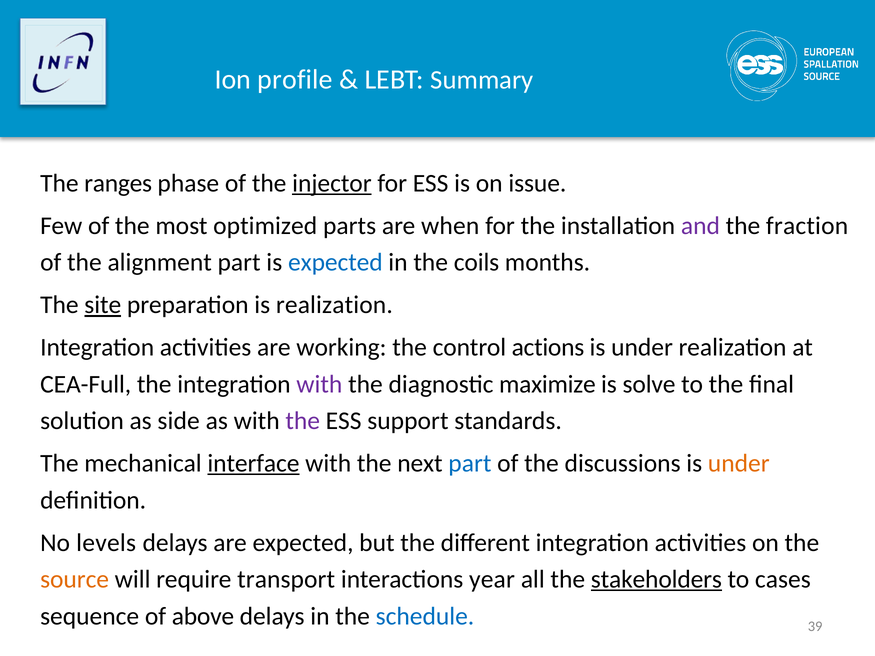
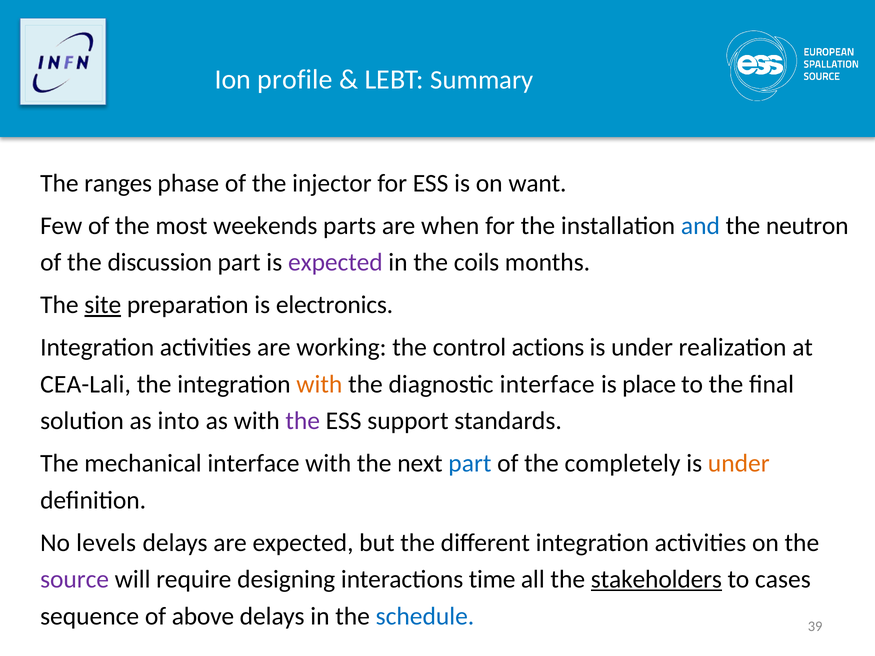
injector underline: present -> none
issue: issue -> want
optimized: optimized -> weekends
and colour: purple -> blue
fraction: fraction -> neutron
alignment: alignment -> discussion
expected at (335, 263) colour: blue -> purple
is realization: realization -> electronics
CEA-Full: CEA-Full -> CEA-Lali
with at (319, 384) colour: purple -> orange
diagnostic maximize: maximize -> interface
solve: solve -> place
side: side -> into
interface at (253, 464) underline: present -> none
discussions: discussions -> completely
source colour: orange -> purple
transport: transport -> designing
year: year -> time
